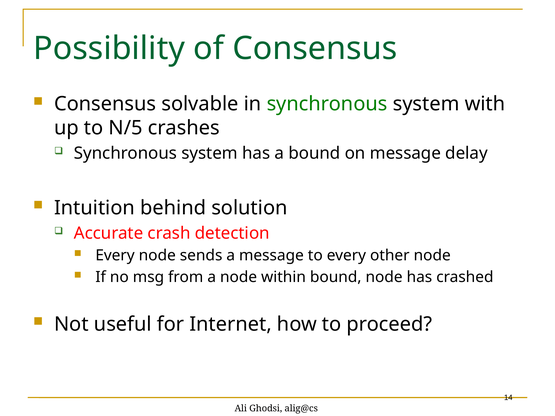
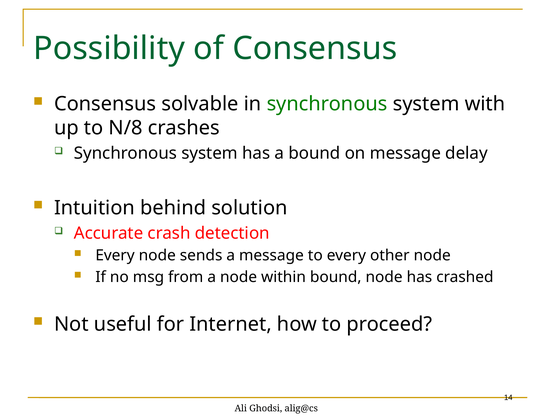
N/5: N/5 -> N/8
